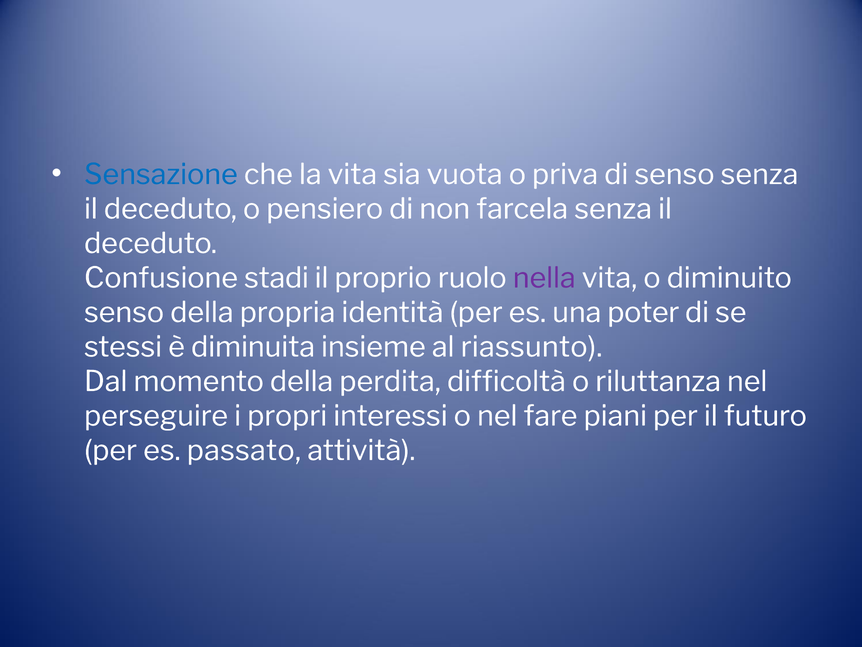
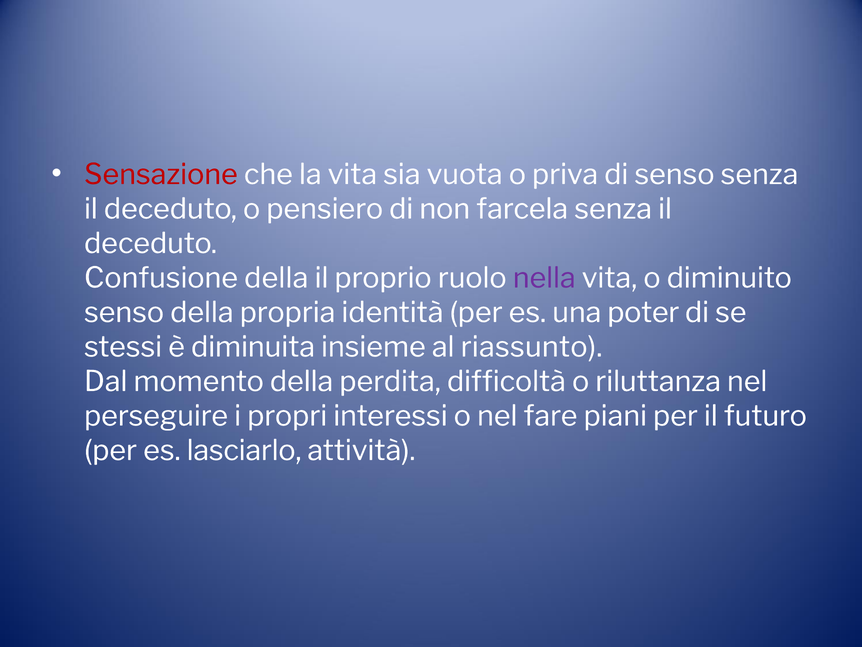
Sensazione colour: blue -> red
Confusione stadi: stadi -> della
passato: passato -> lasciarlo
